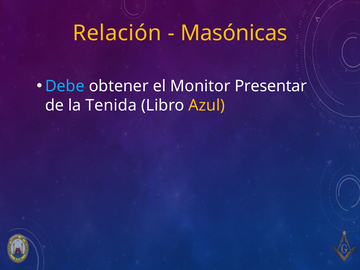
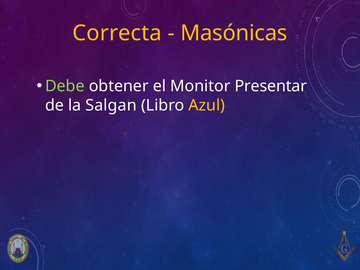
Relación: Relación -> Correcta
Debe colour: light blue -> light green
Tenida: Tenida -> Salgan
